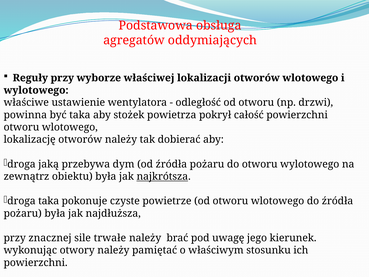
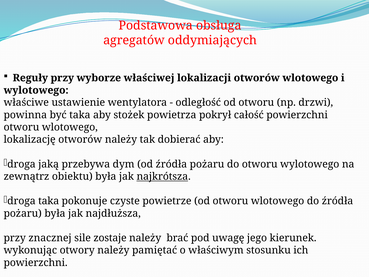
trwałe: trwałe -> zostaje
